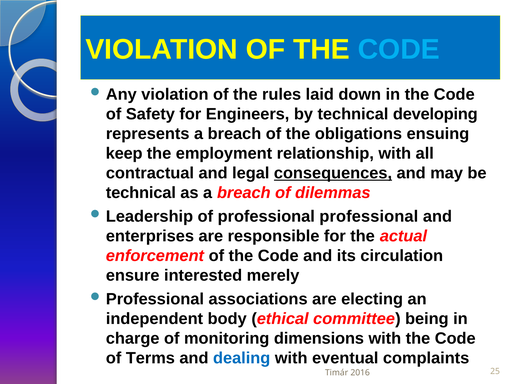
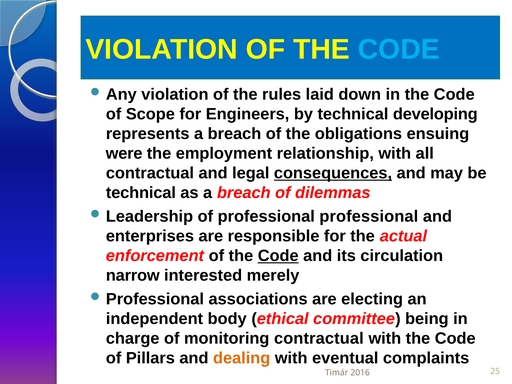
Safety: Safety -> Scope
keep: keep -> were
Code at (278, 256) underline: none -> present
ensure: ensure -> narrow
monitoring dimensions: dimensions -> contractual
Terms: Terms -> Pillars
dealing colour: blue -> orange
